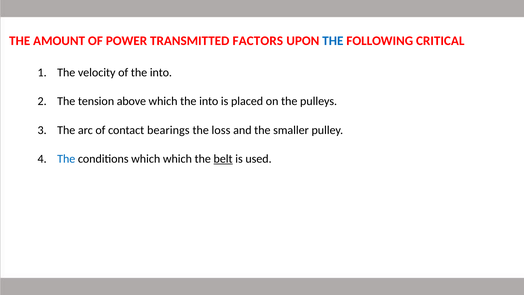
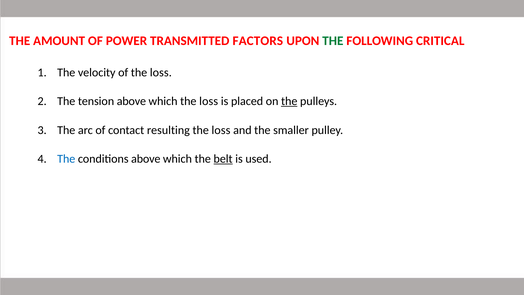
THE at (333, 41) colour: blue -> green
of the into: into -> loss
which the into: into -> loss
the at (289, 101) underline: none -> present
bearings: bearings -> resulting
conditions which: which -> above
